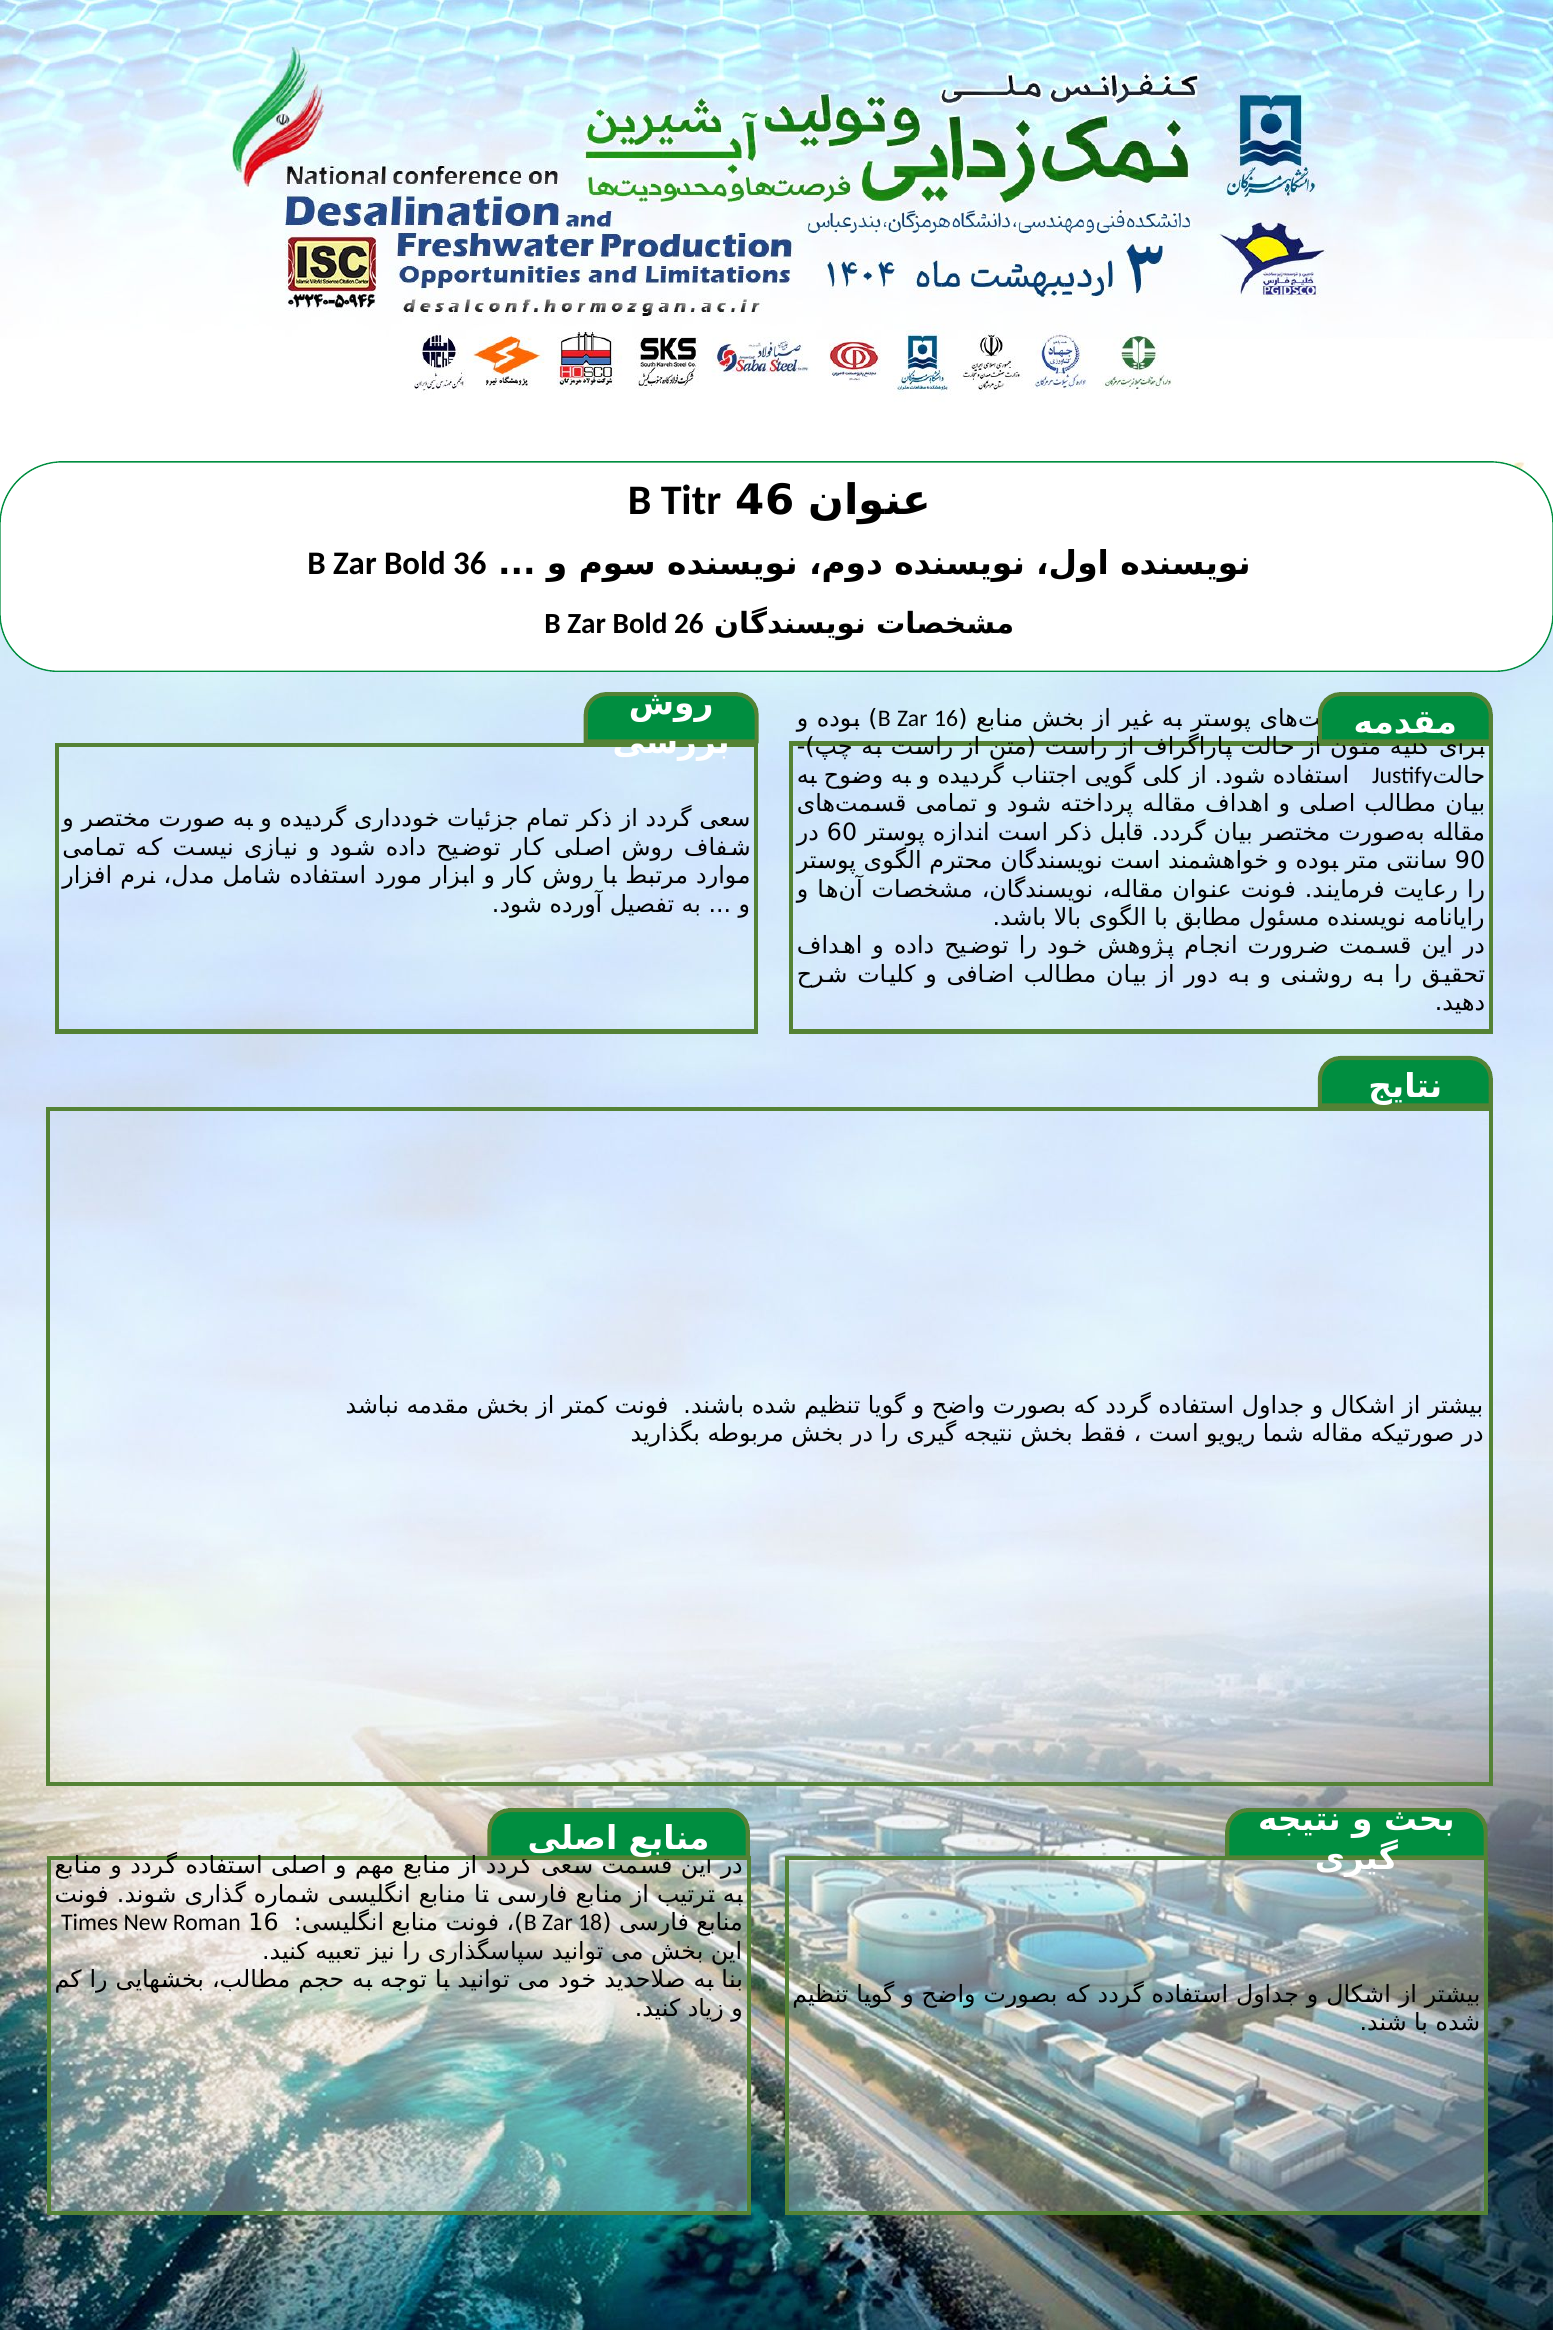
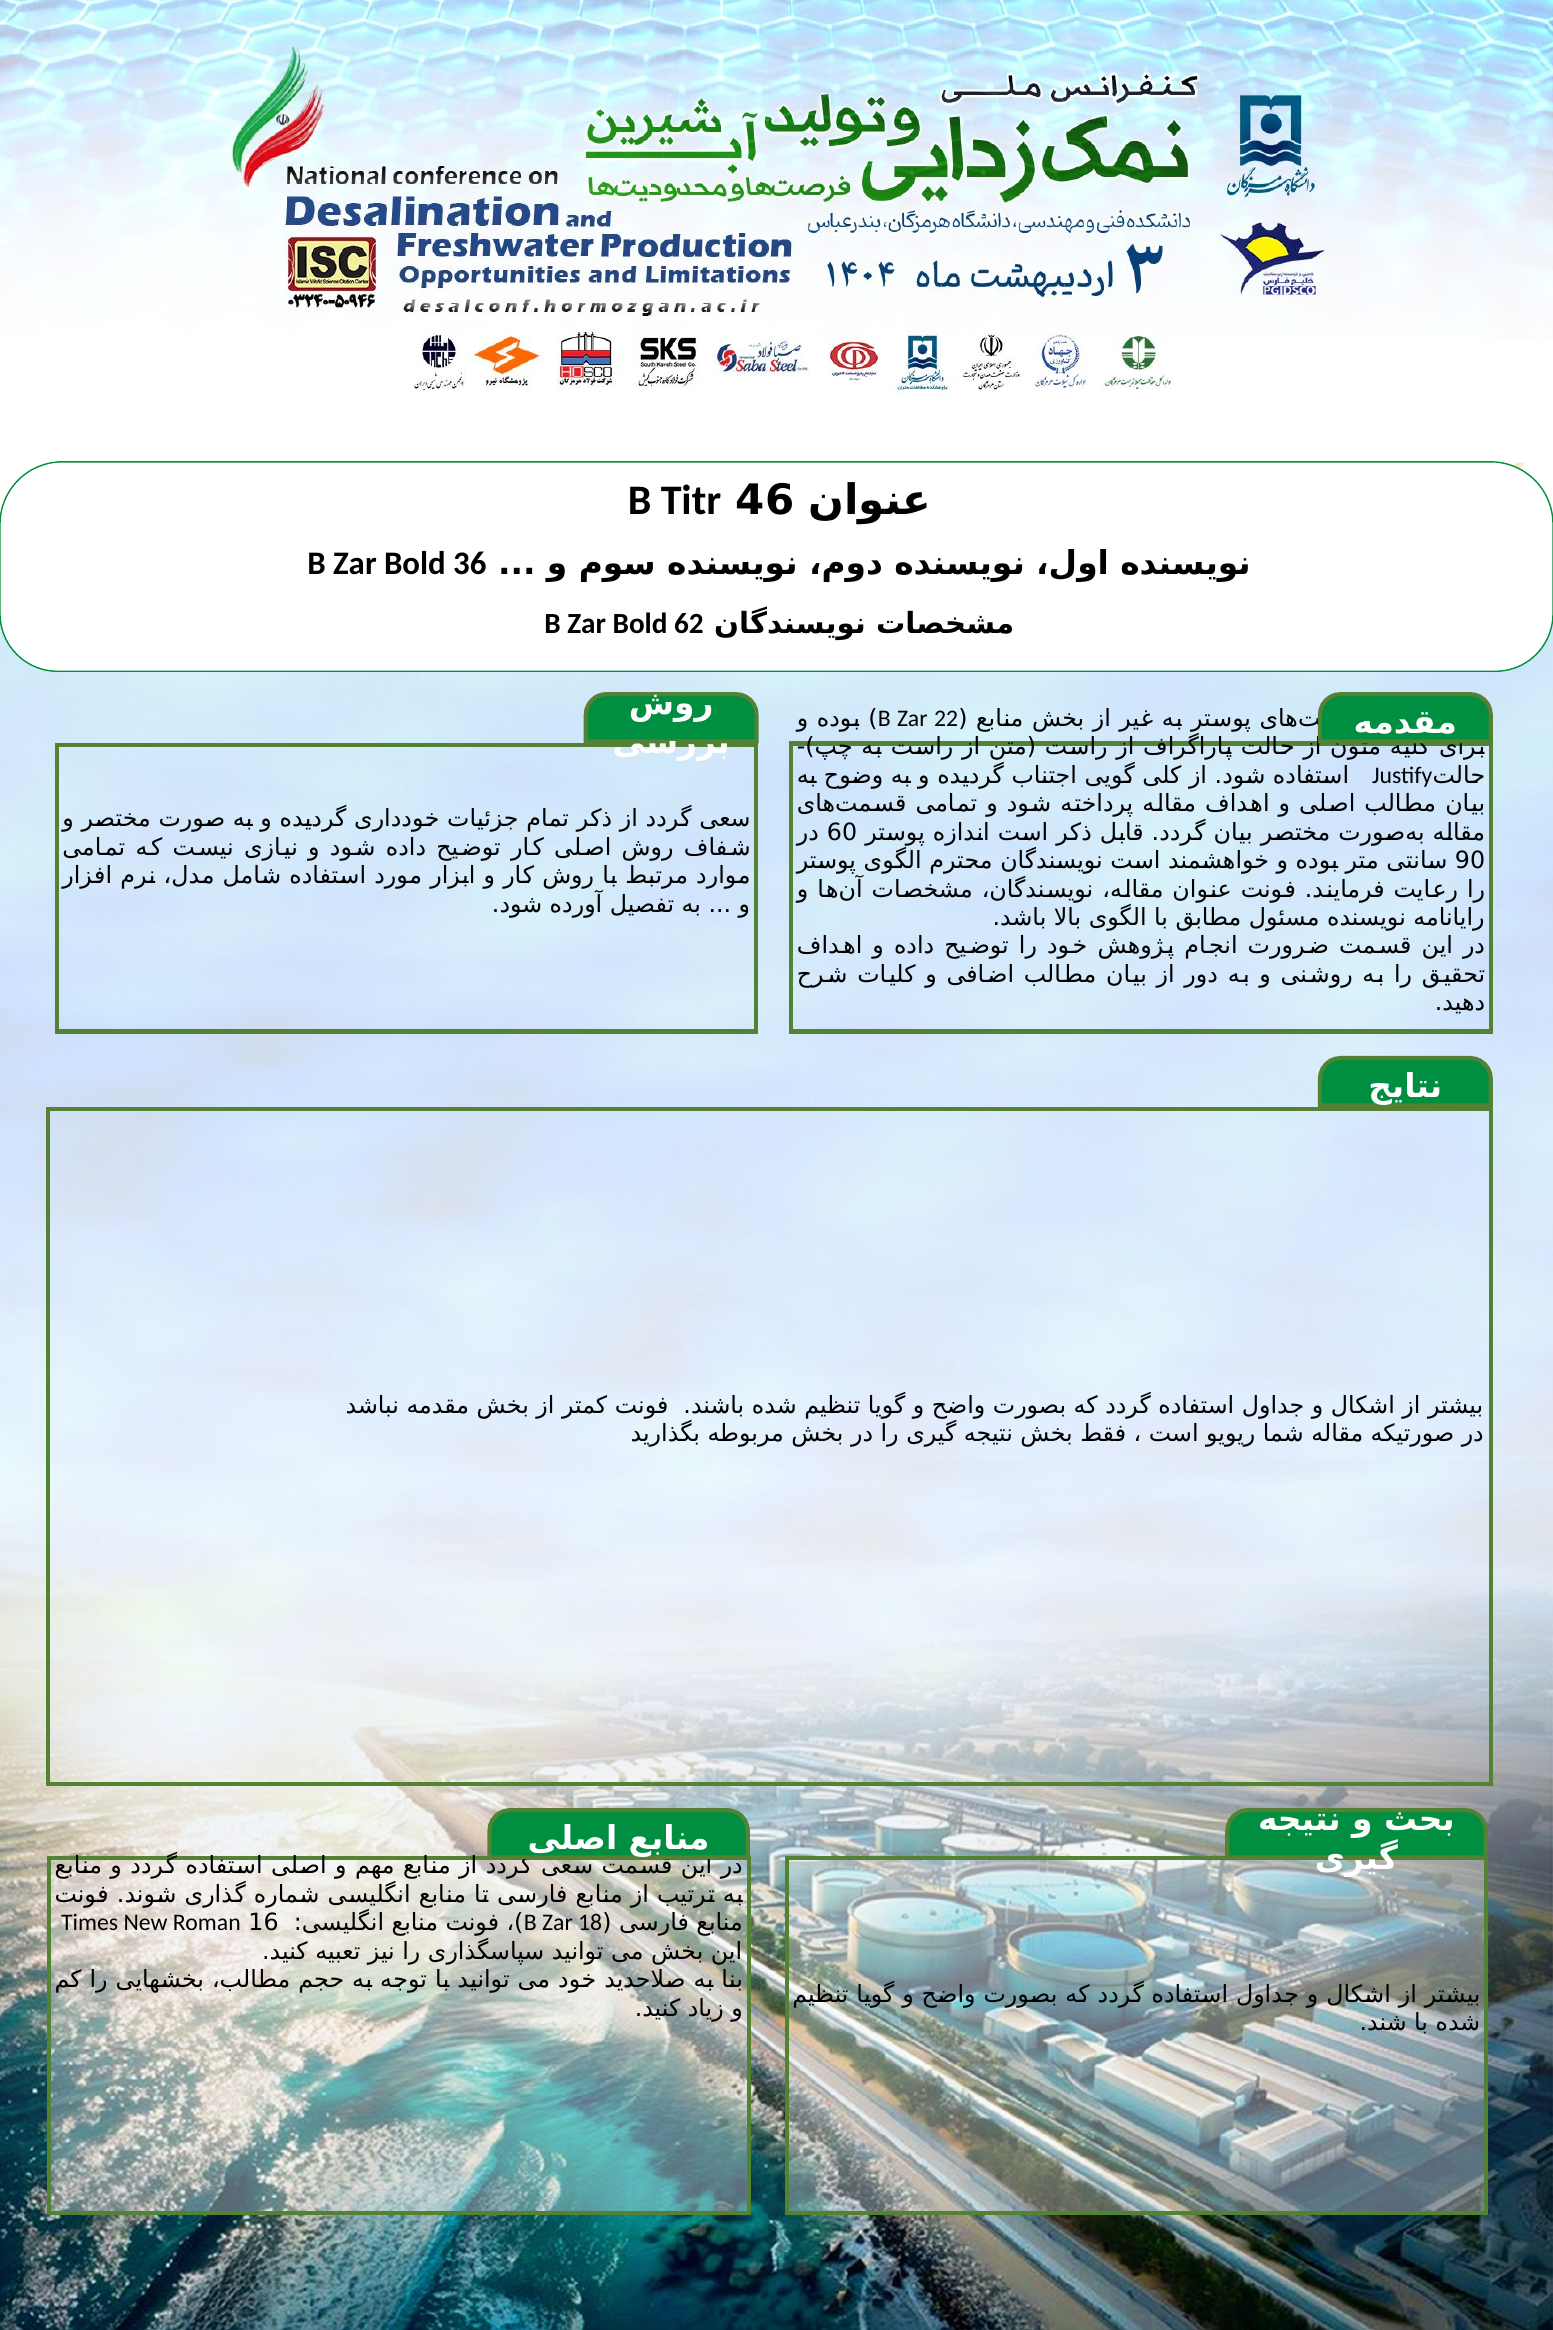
26: 26 -> 62
Zar 16: 16 -> 22
